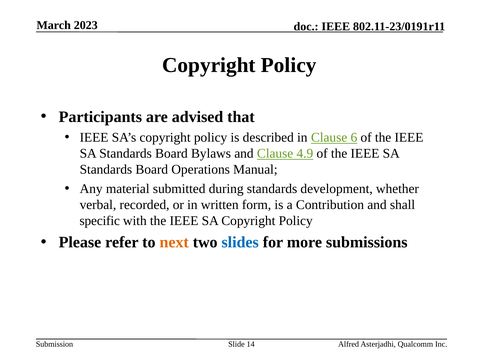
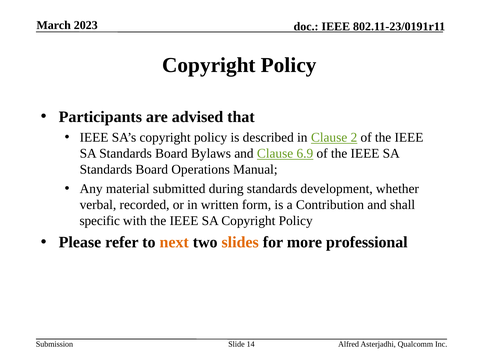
6: 6 -> 2
4.9: 4.9 -> 6.9
slides colour: blue -> orange
submissions: submissions -> professional
